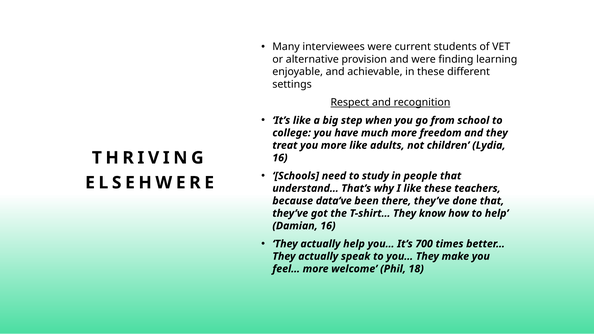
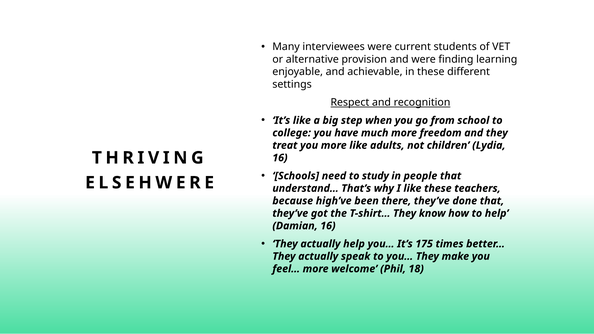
data’ve: data’ve -> high’ve
700: 700 -> 175
